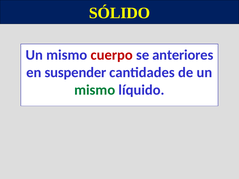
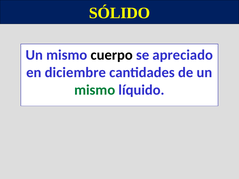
cuerpo colour: red -> black
anteriores: anteriores -> apreciado
suspender: suspender -> diciembre
